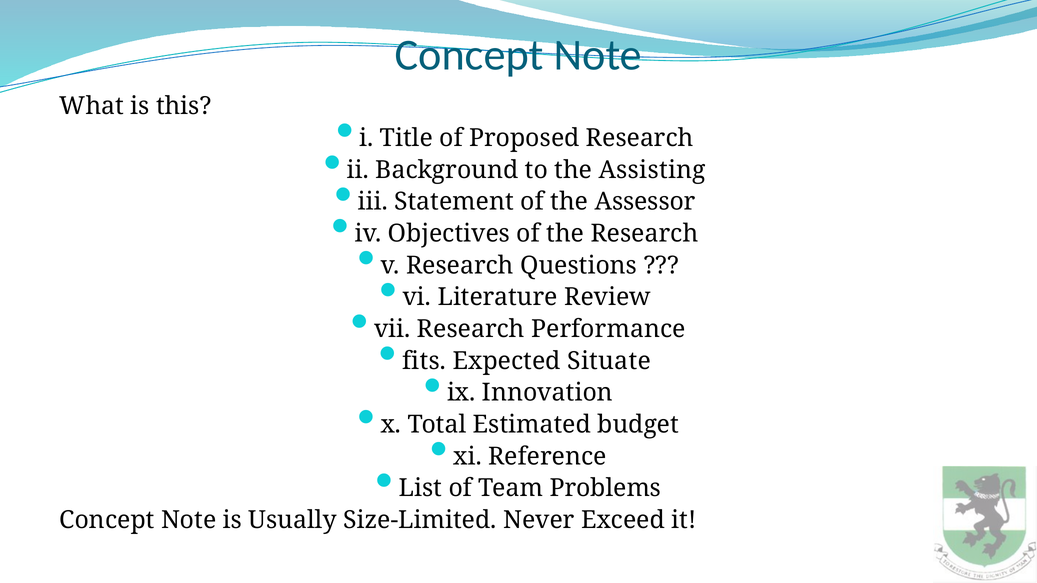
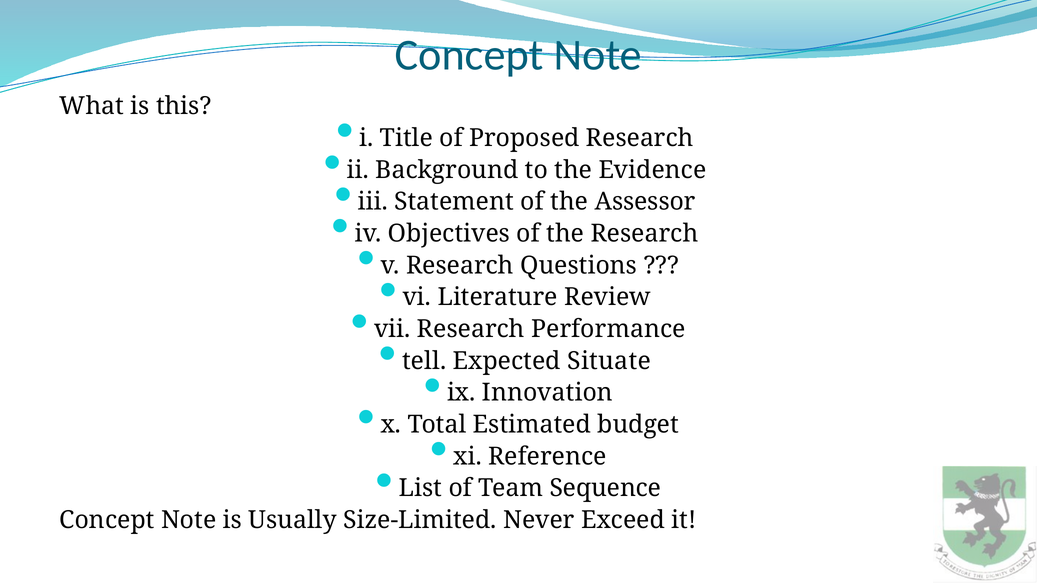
Assisting: Assisting -> Evidence
fits: fits -> tell
Problems: Problems -> Sequence
